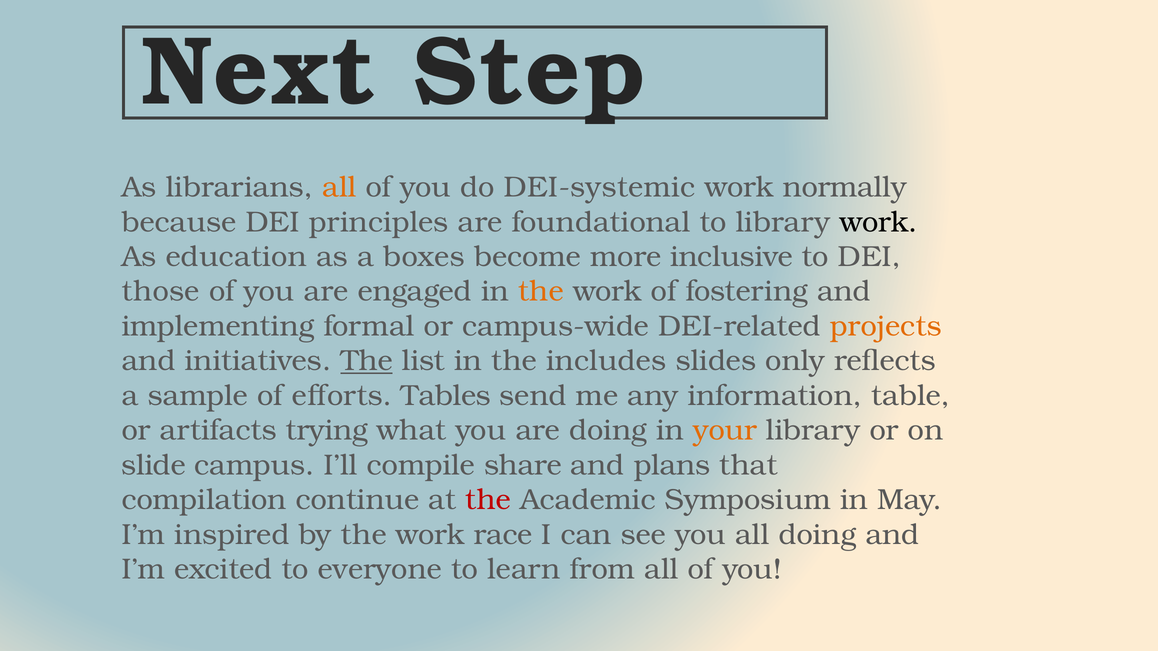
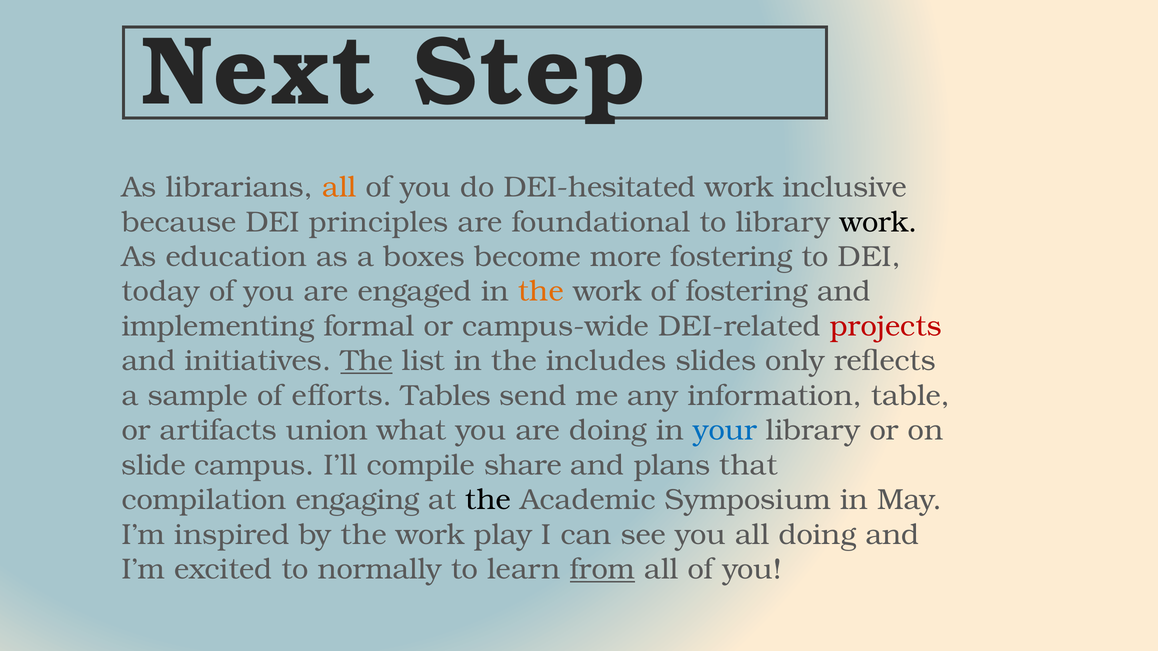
DEI-systemic: DEI-systemic -> DEI-hesitated
normally: normally -> inclusive
more inclusive: inclusive -> fostering
those: those -> today
projects colour: orange -> red
trying: trying -> union
your colour: orange -> blue
continue: continue -> engaging
the at (488, 500) colour: red -> black
race: race -> play
everyone: everyone -> normally
from underline: none -> present
